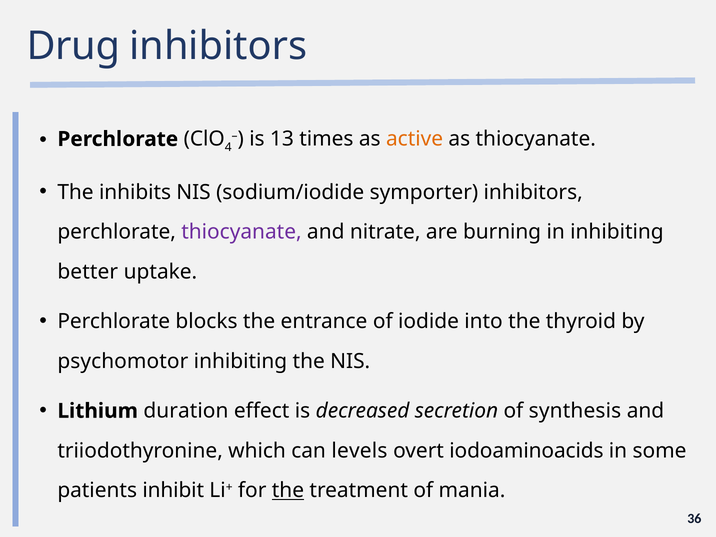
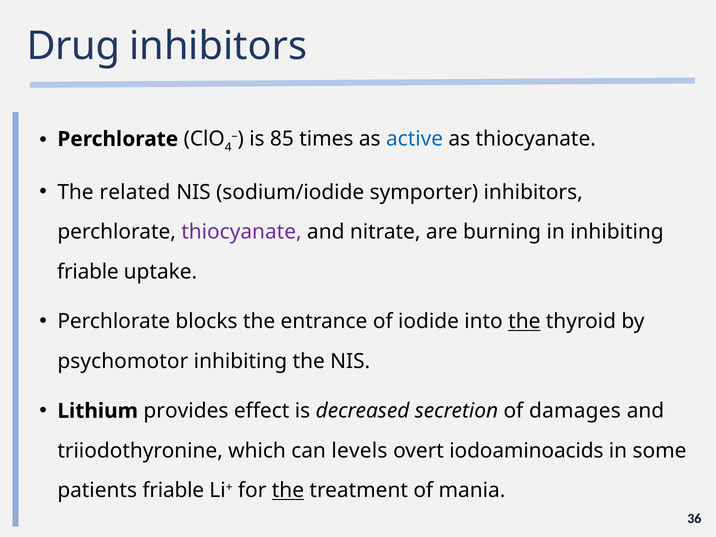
13: 13 -> 85
active colour: orange -> blue
inhibits: inhibits -> related
better at (88, 272): better -> friable
the at (524, 321) underline: none -> present
duration: duration -> provides
synthesis: synthesis -> damages
patients inhibit: inhibit -> friable
